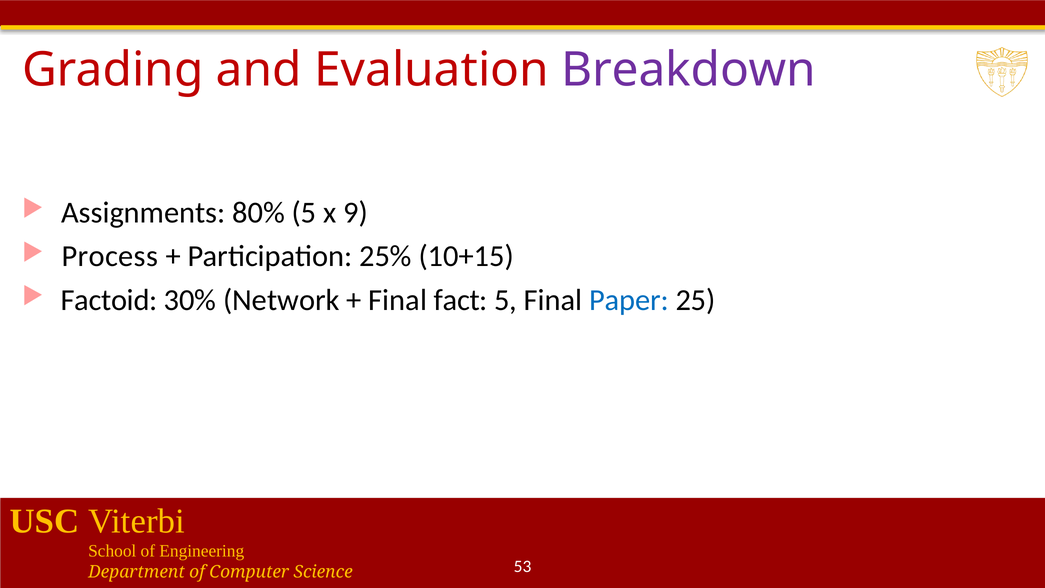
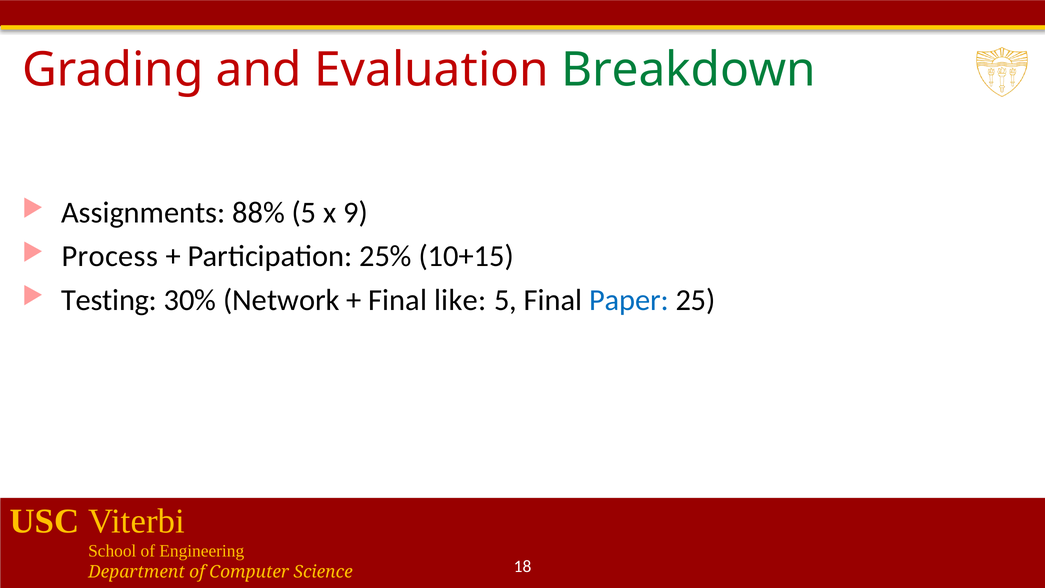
Breakdown colour: purple -> green
80%: 80% -> 88%
Factoid: Factoid -> Testing
fact: fact -> like
53: 53 -> 18
